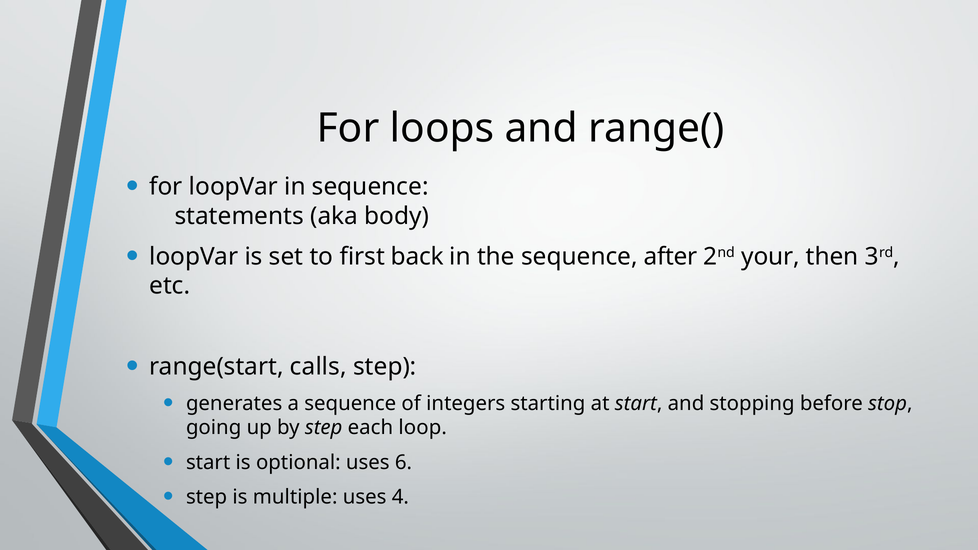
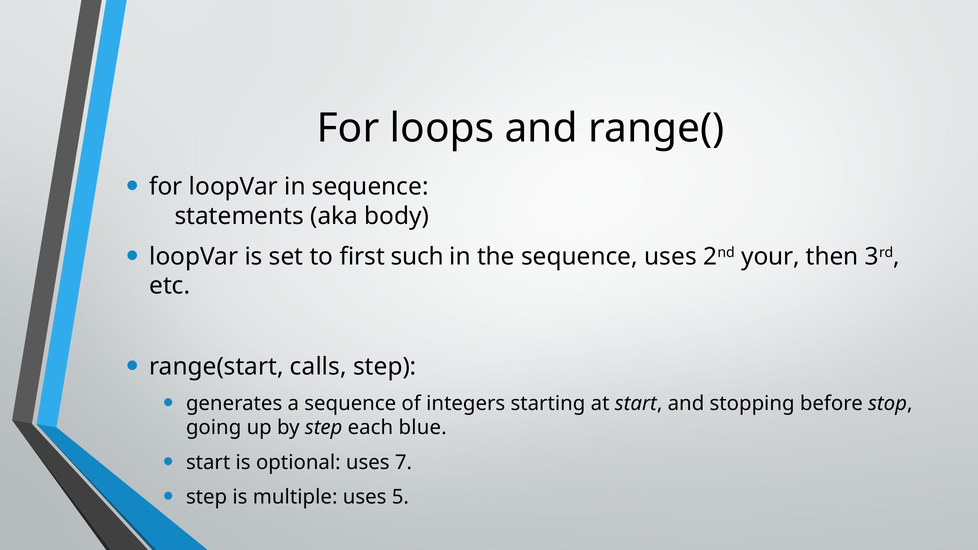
back: back -> such
sequence after: after -> uses
loop: loop -> blue
6: 6 -> 7
4: 4 -> 5
